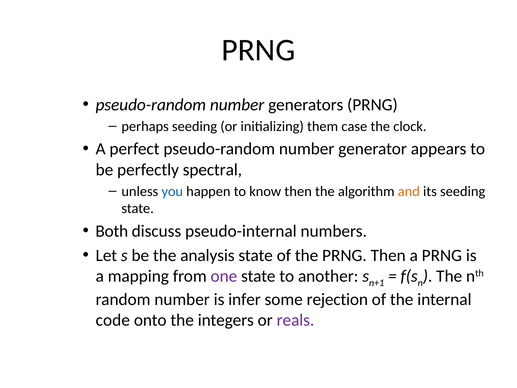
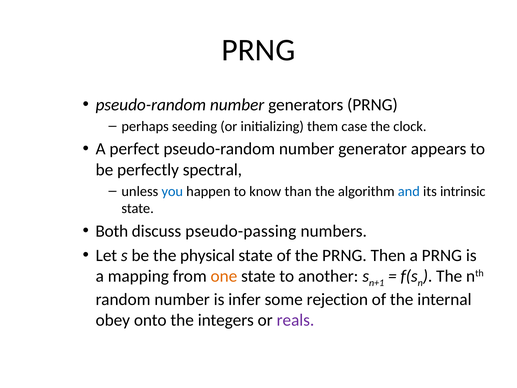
know then: then -> than
and colour: orange -> blue
its seeding: seeding -> intrinsic
pseudo-internal: pseudo-internal -> pseudo-passing
analysis: analysis -> physical
one colour: purple -> orange
code: code -> obey
